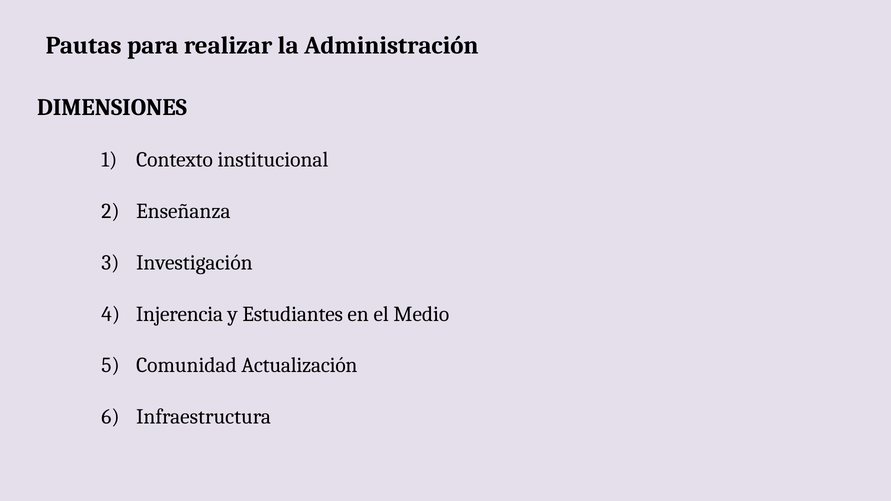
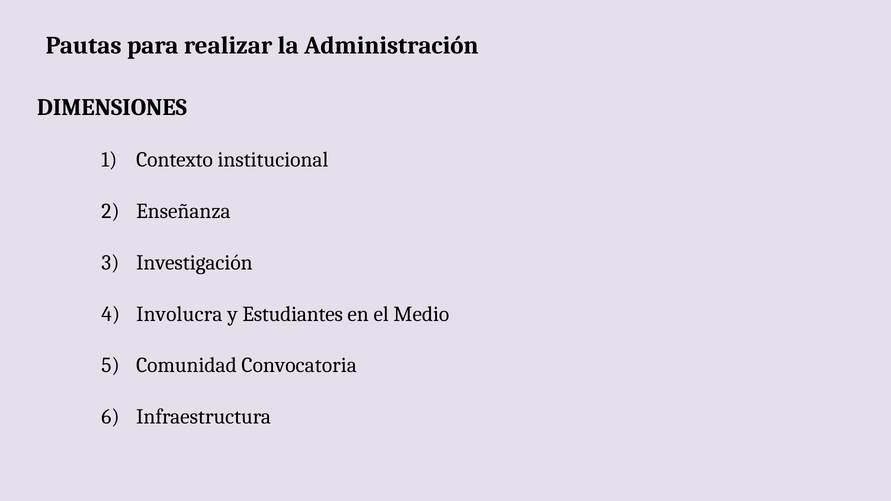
Injerencia: Injerencia -> Involucra
Actualización: Actualización -> Convocatoria
